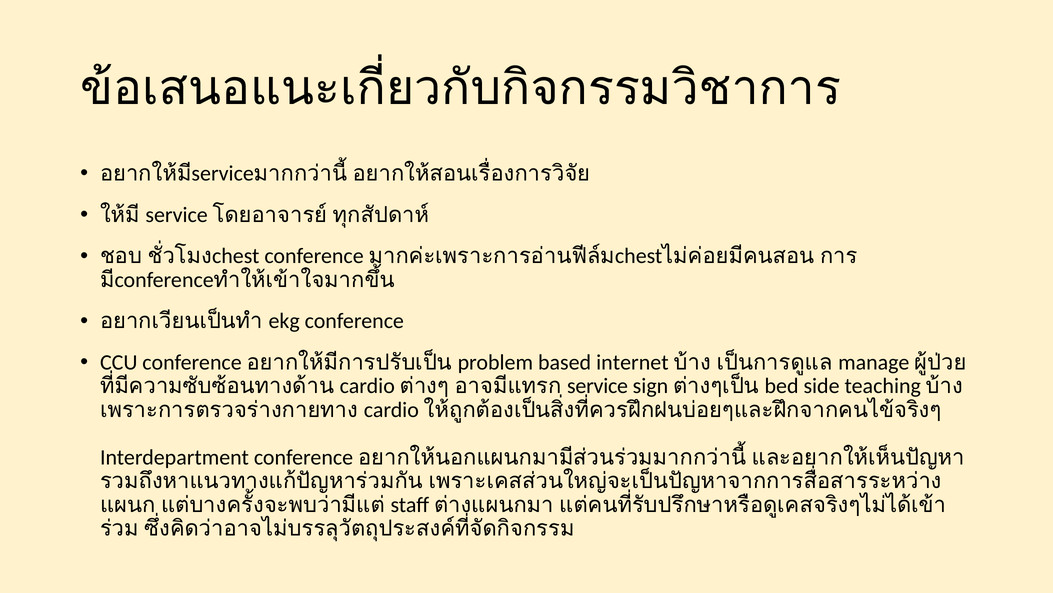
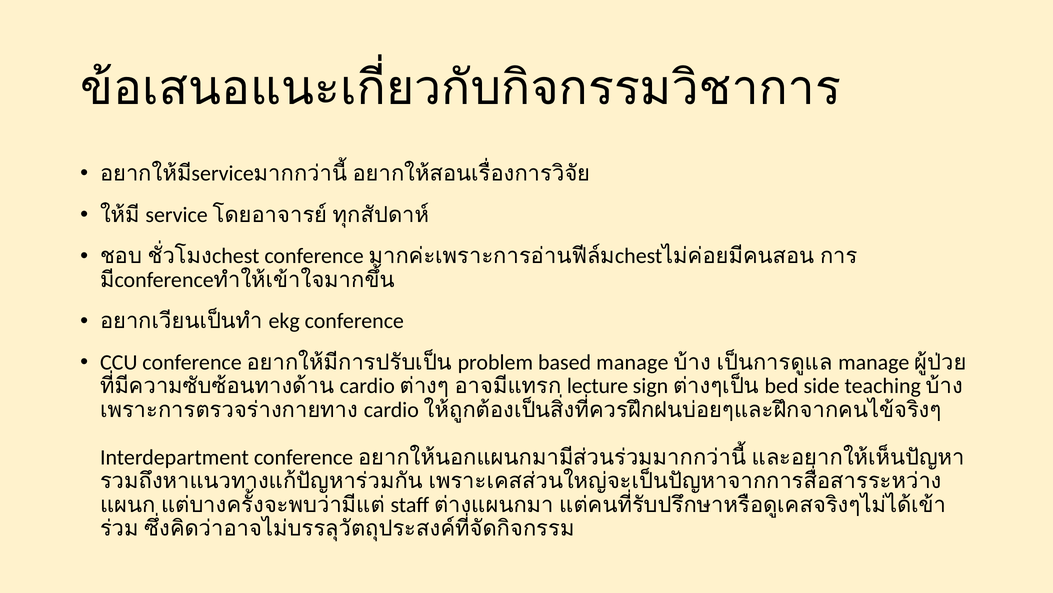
based internet: internet -> manage
service at (598, 386): service -> lecture
